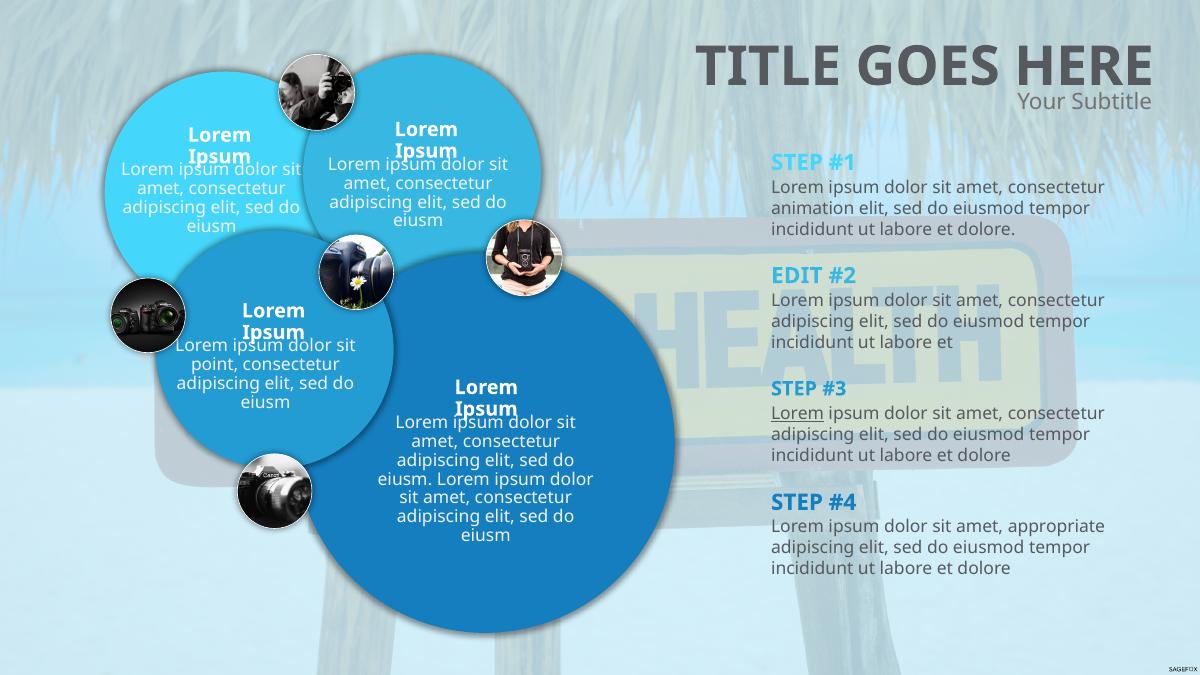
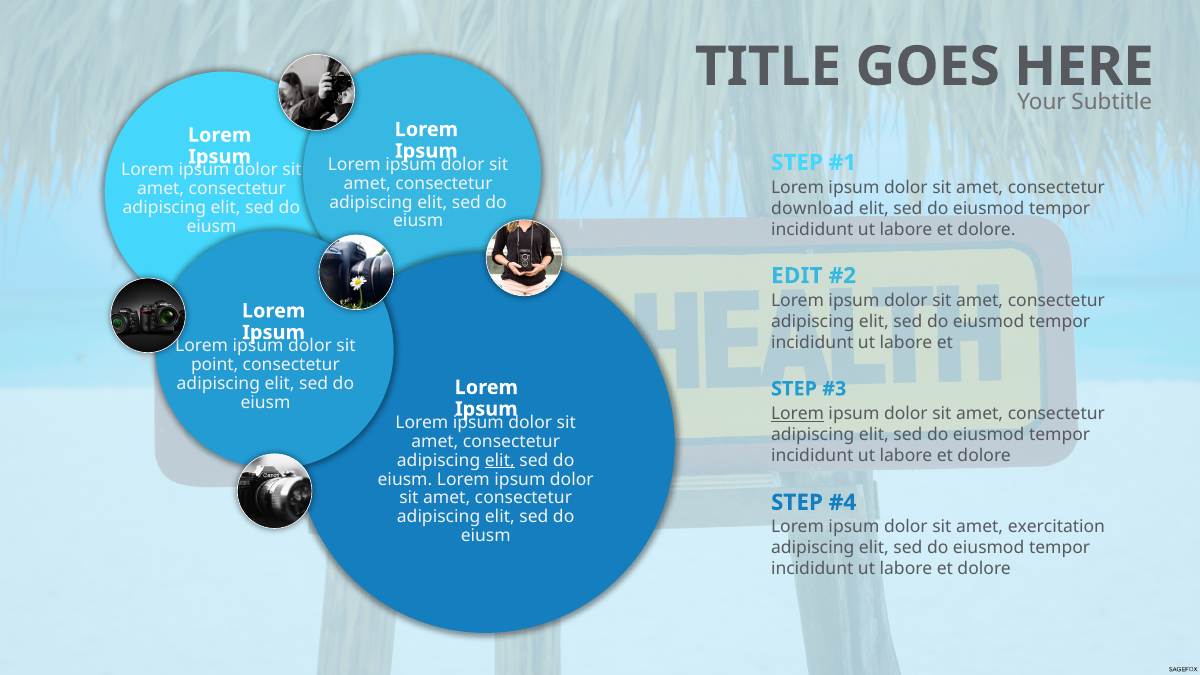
animation: animation -> download
elit at (500, 460) underline: none -> present
appropriate: appropriate -> exercitation
